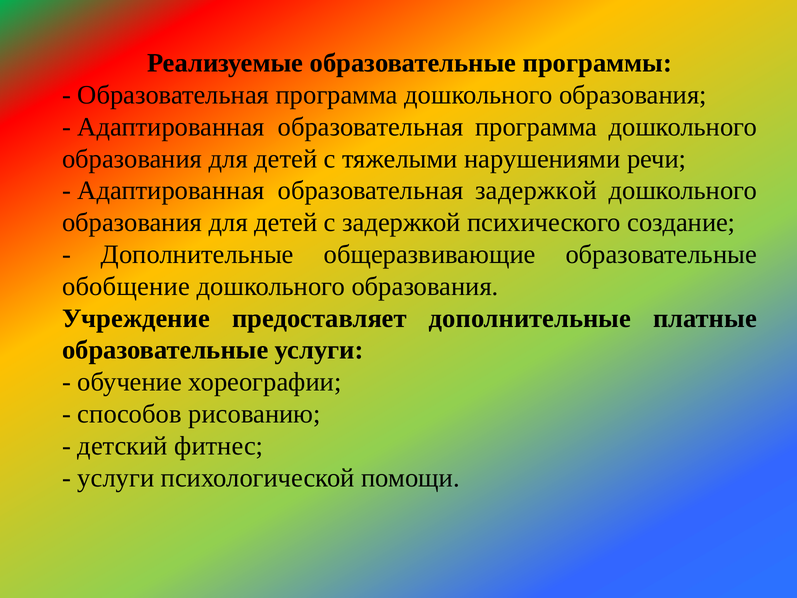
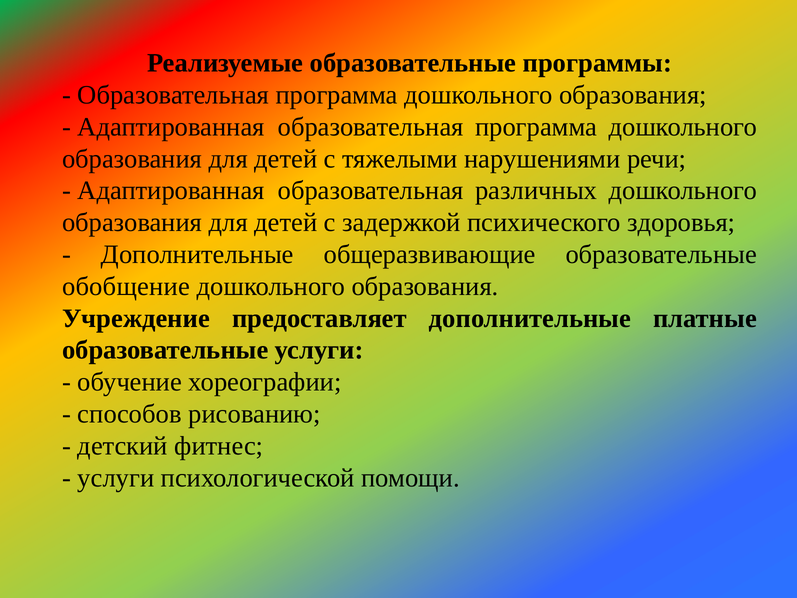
образовательная задержкой: задержкой -> различных
создание: создание -> здоровья
